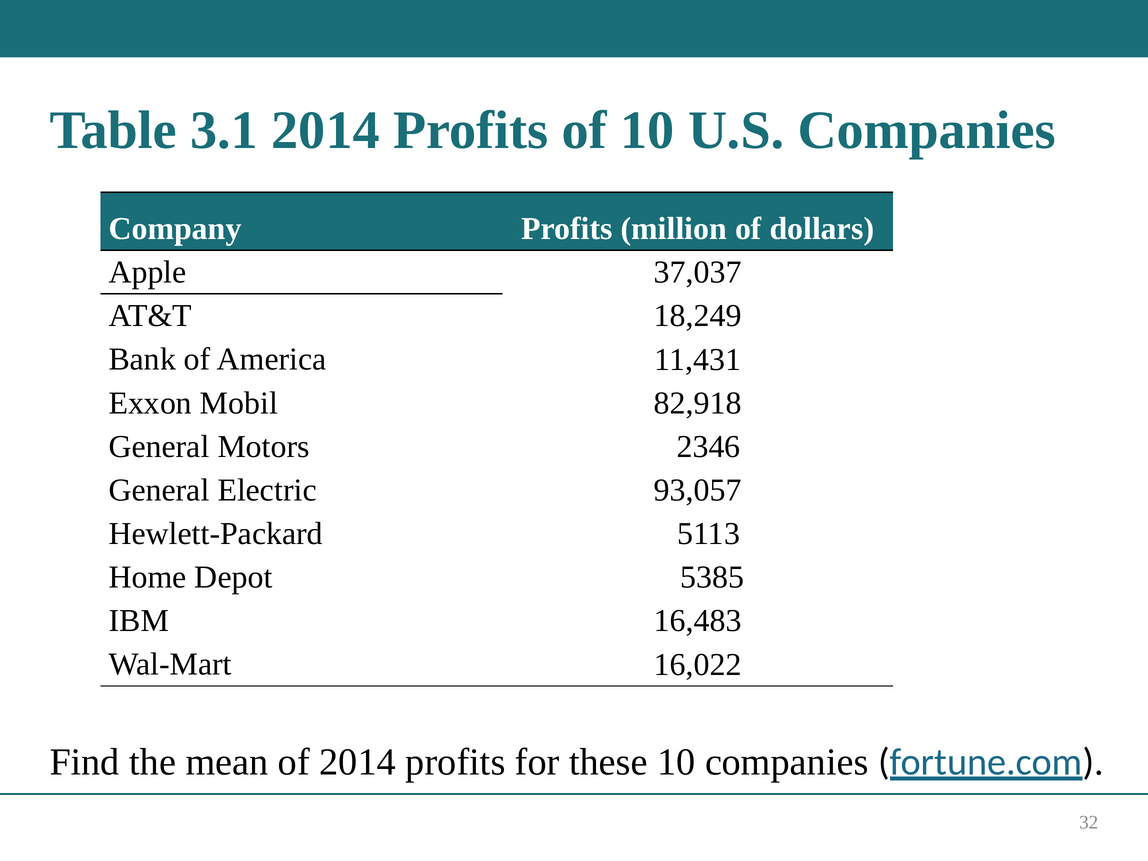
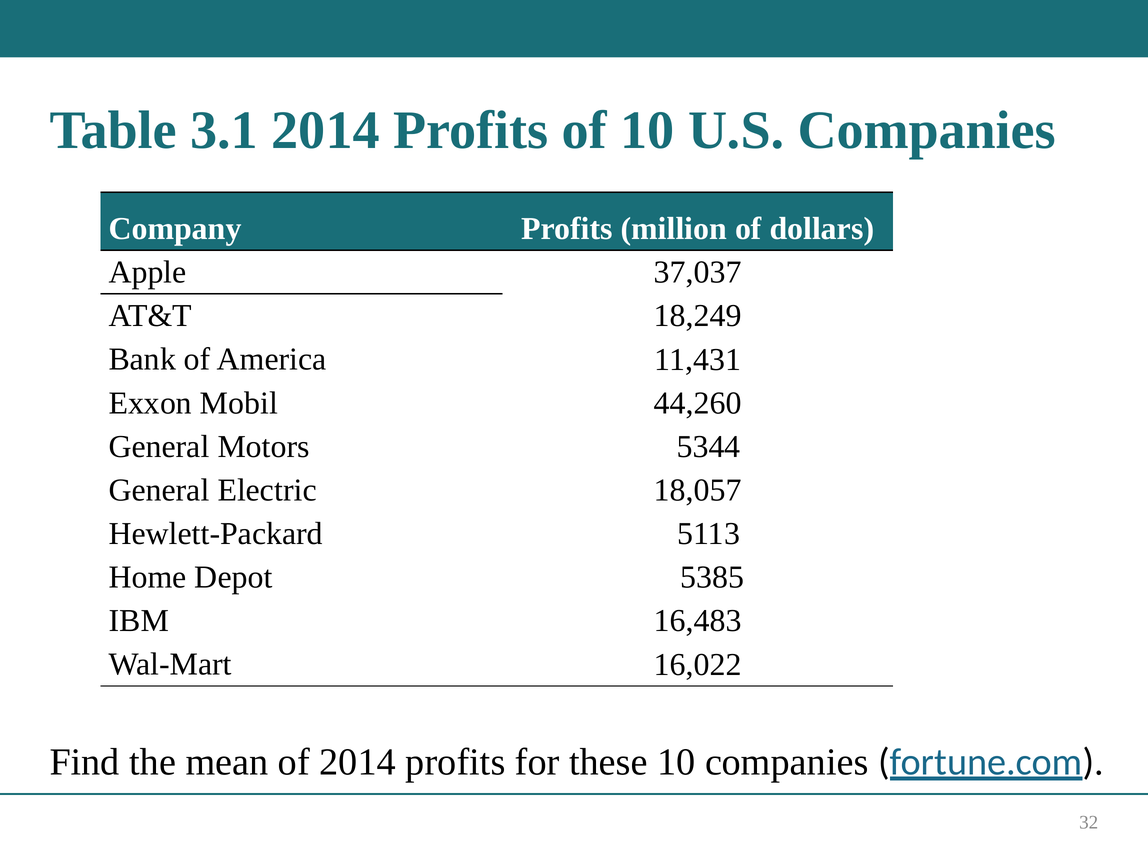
82,918: 82,918 -> 44,260
2346: 2346 -> 5344
93,057: 93,057 -> 18,057
